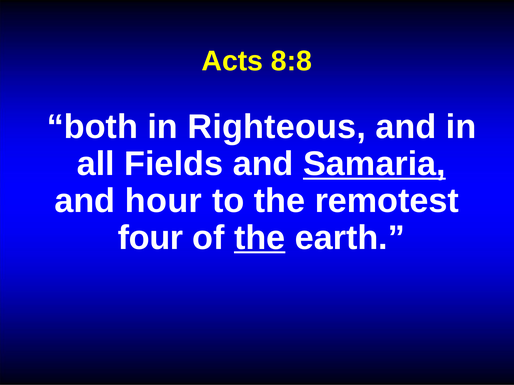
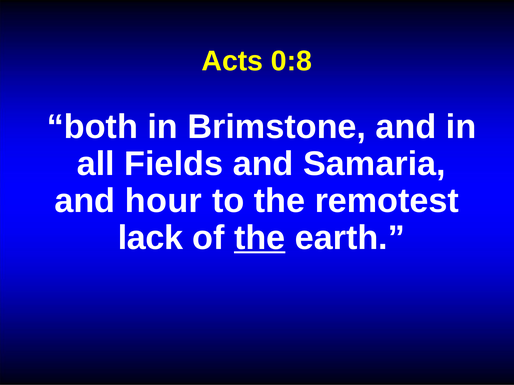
8:8: 8:8 -> 0:8
Righteous: Righteous -> Brimstone
Samaria underline: present -> none
four: four -> lack
